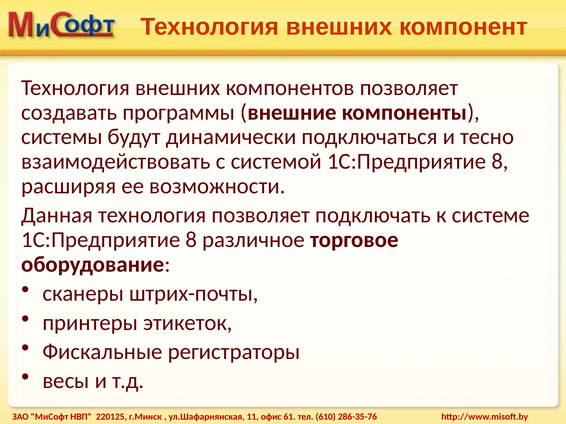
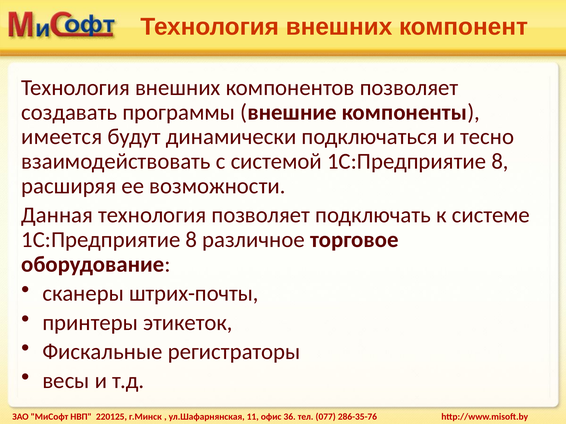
системы: системы -> имеется
61: 61 -> 36
610: 610 -> 077
